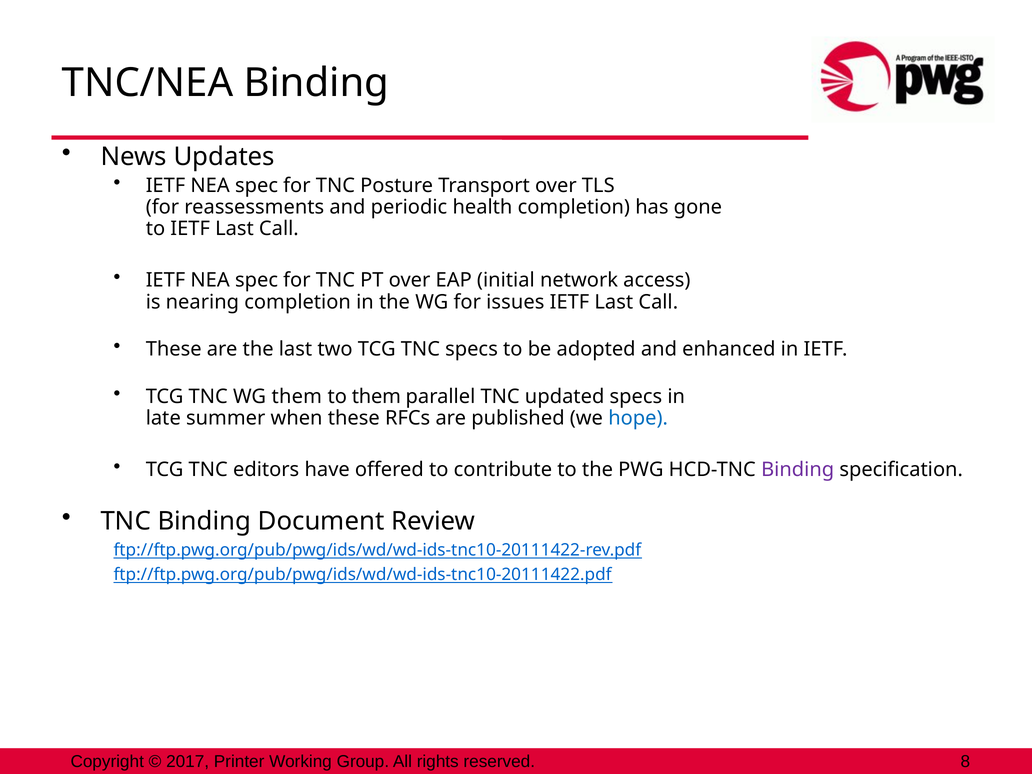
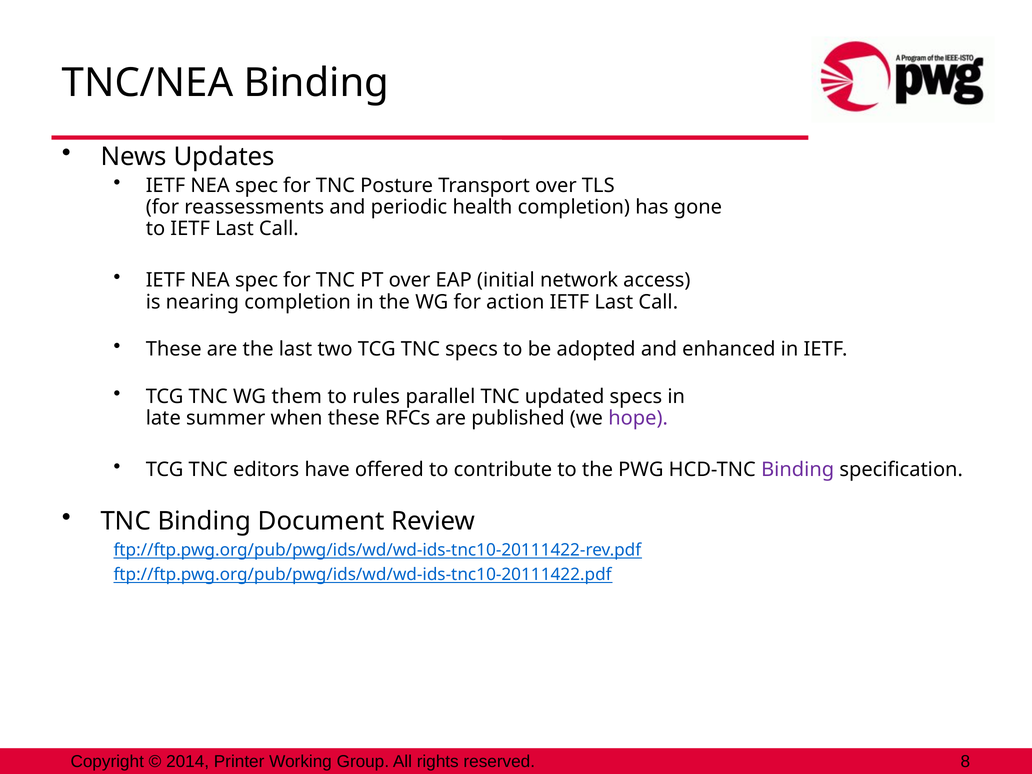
issues: issues -> action
to them: them -> rules
hope colour: blue -> purple
2017: 2017 -> 2014
